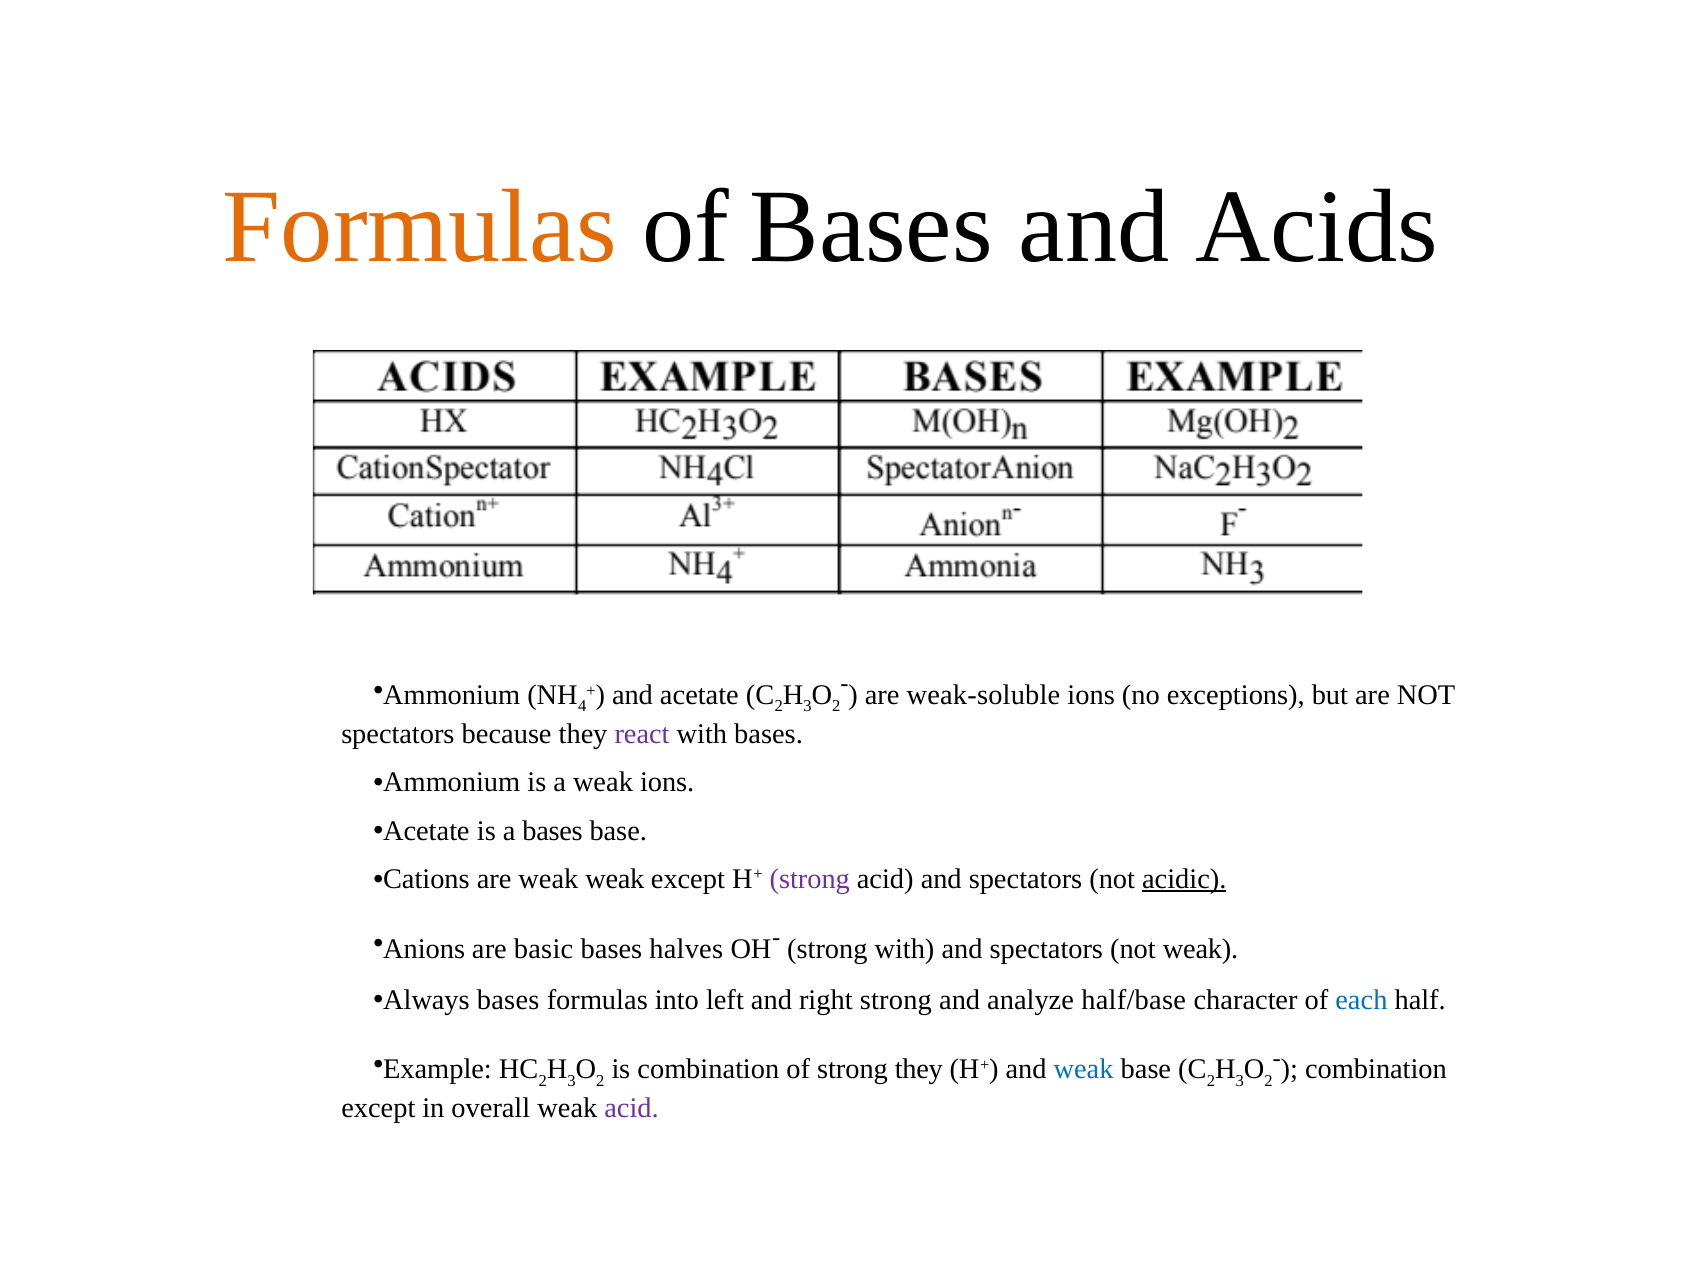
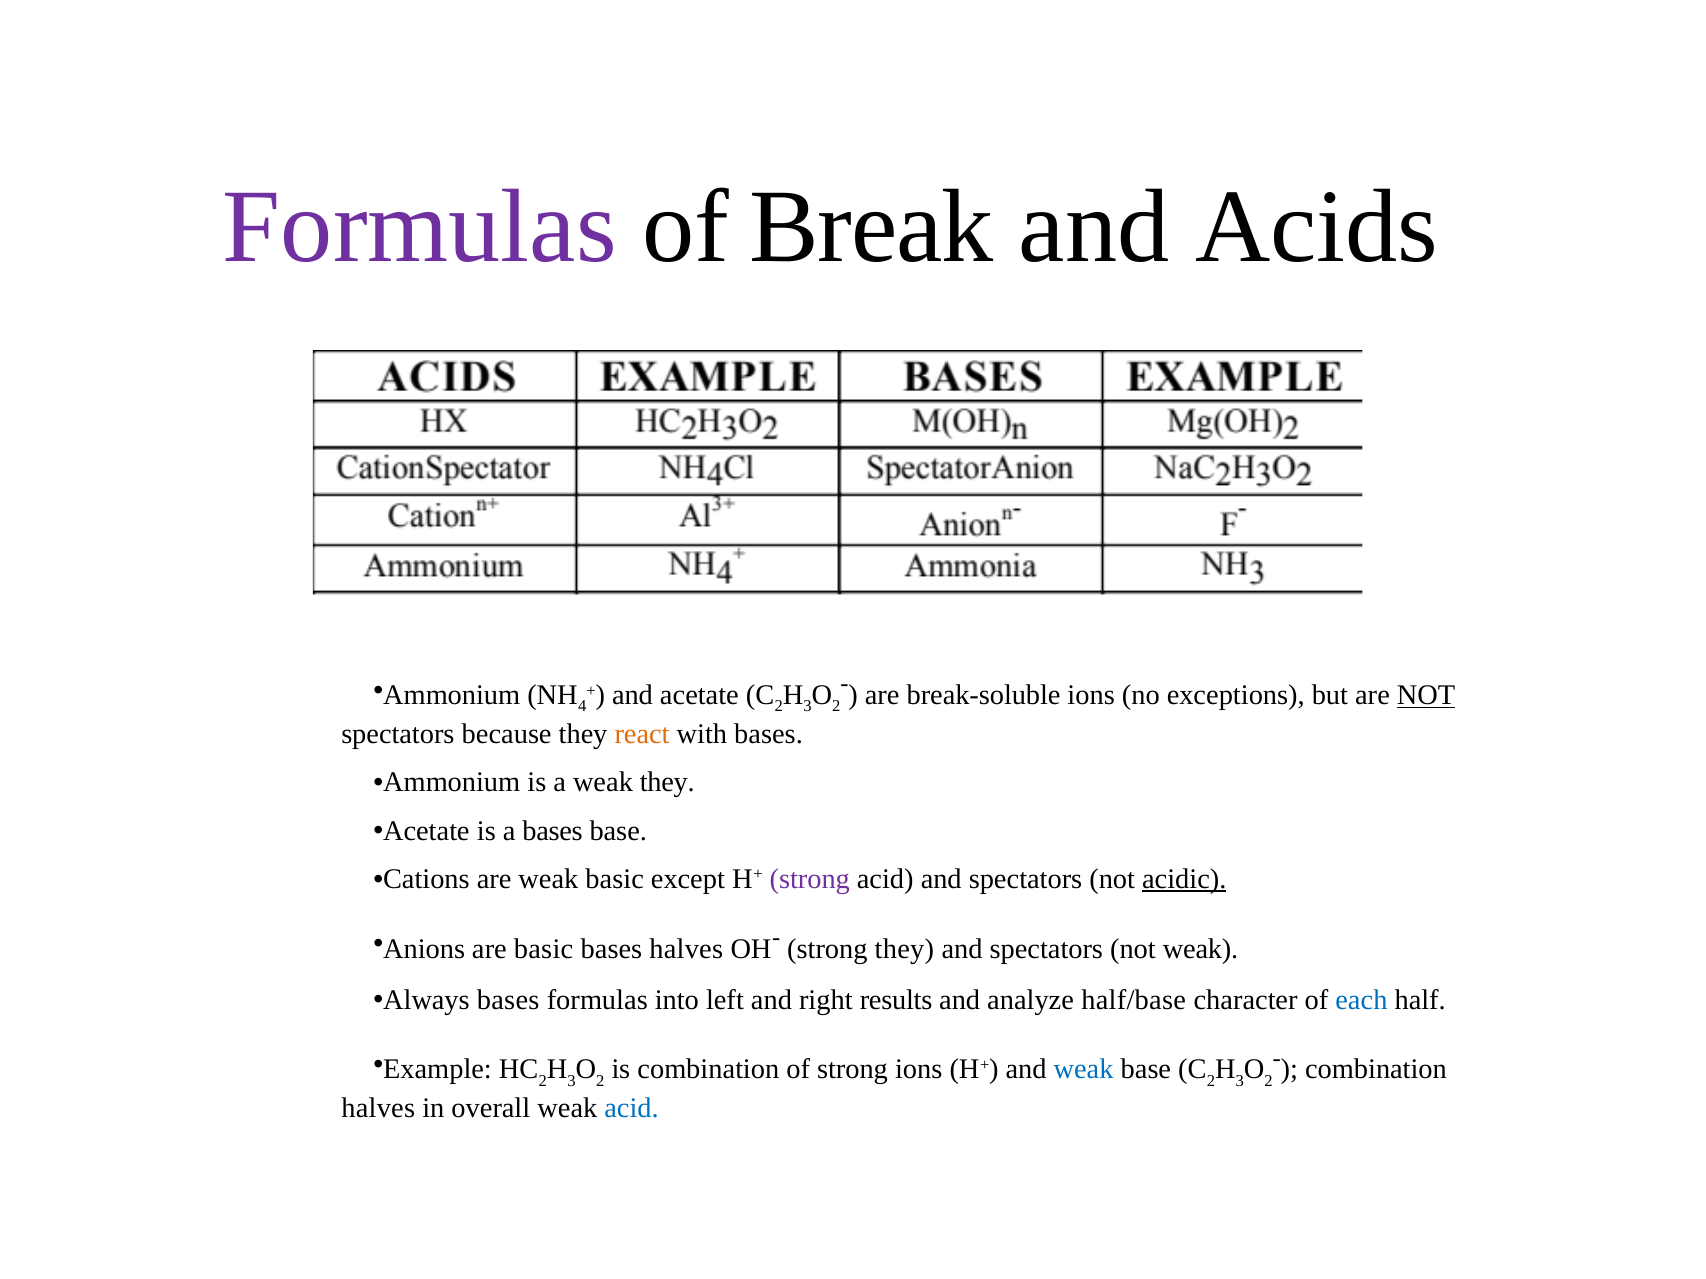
Formulas at (420, 228) colour: orange -> purple
of Bases: Bases -> Break
weak-soluble: weak-soluble -> break-soluble
NOT at (1426, 696) underline: none -> present
react colour: purple -> orange
weak ions: ions -> they
weak weak: weak -> basic
strong with: with -> they
right strong: strong -> results
strong they: they -> ions
except at (378, 1109): except -> halves
acid at (632, 1109) colour: purple -> blue
